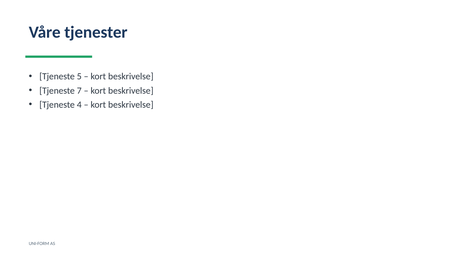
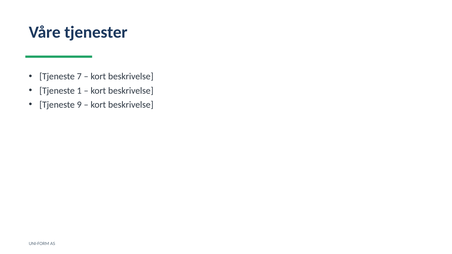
5: 5 -> 7
7: 7 -> 1
4: 4 -> 9
